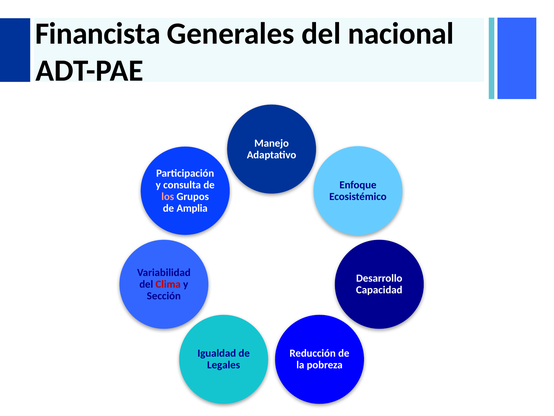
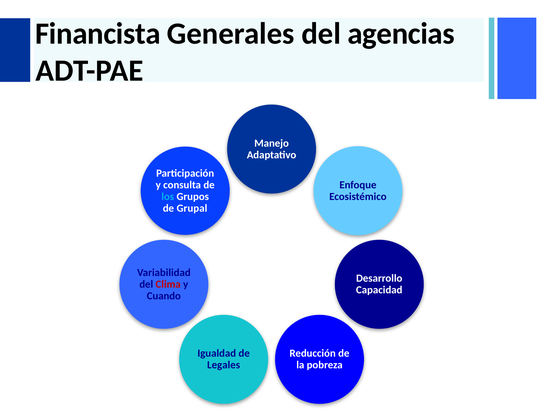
nacional: nacional -> agencias
los colour: pink -> light blue
Amplia: Amplia -> Grupal
Sección: Sección -> Cuando
